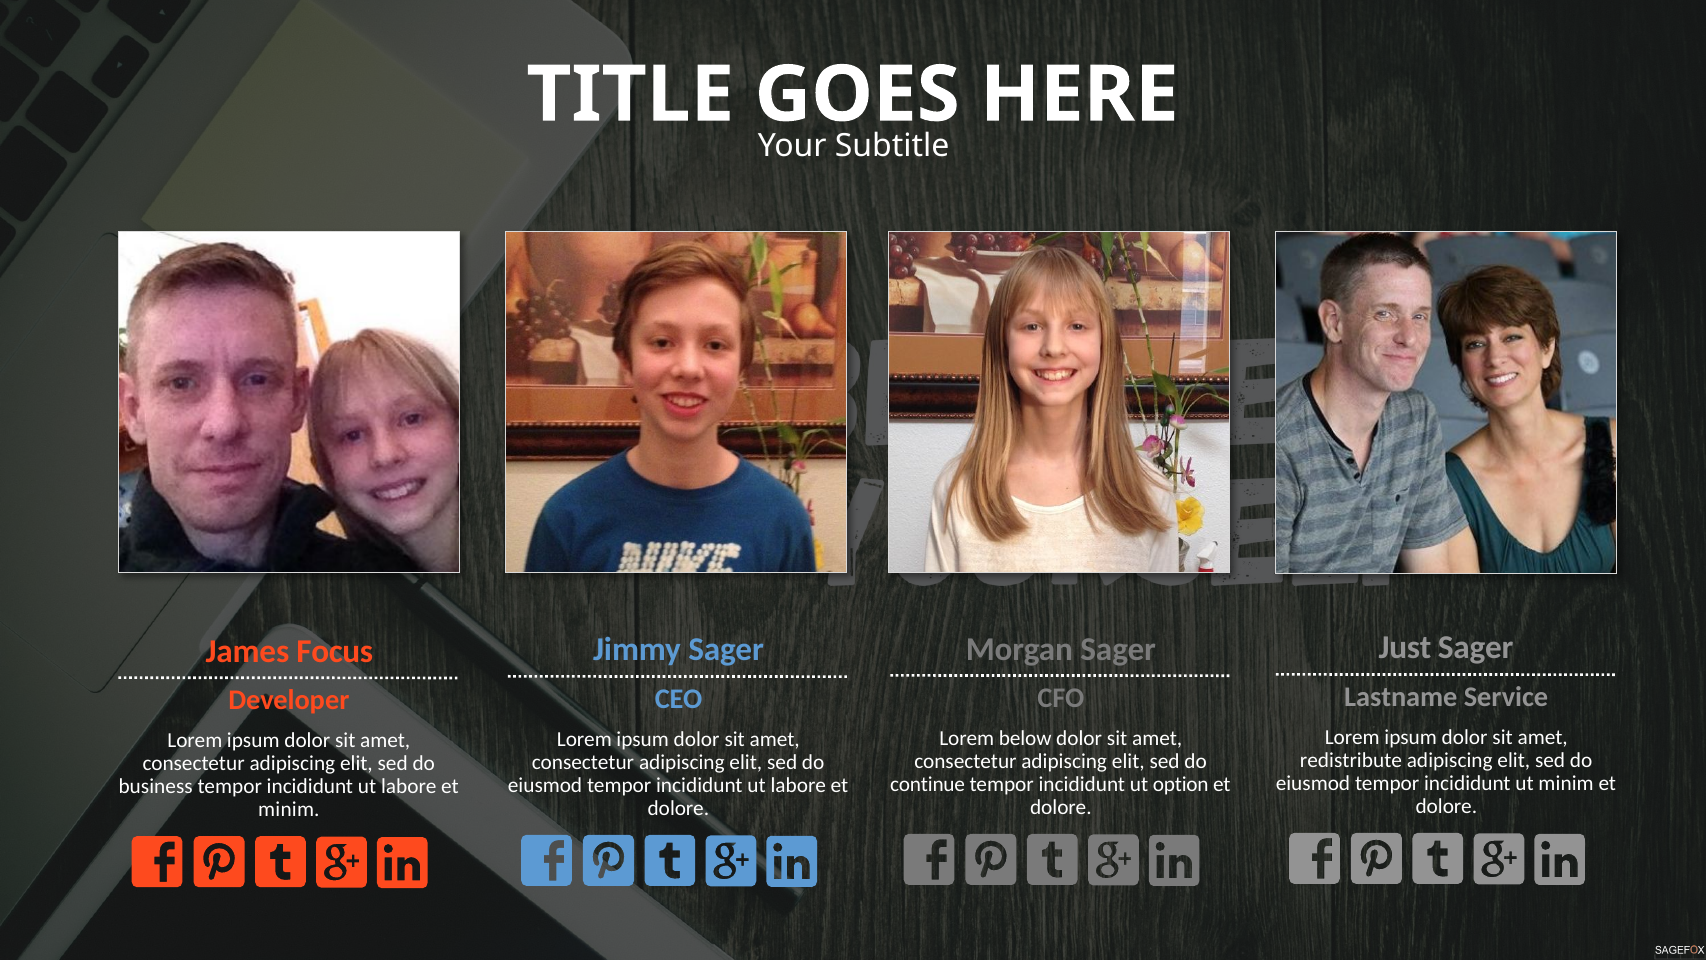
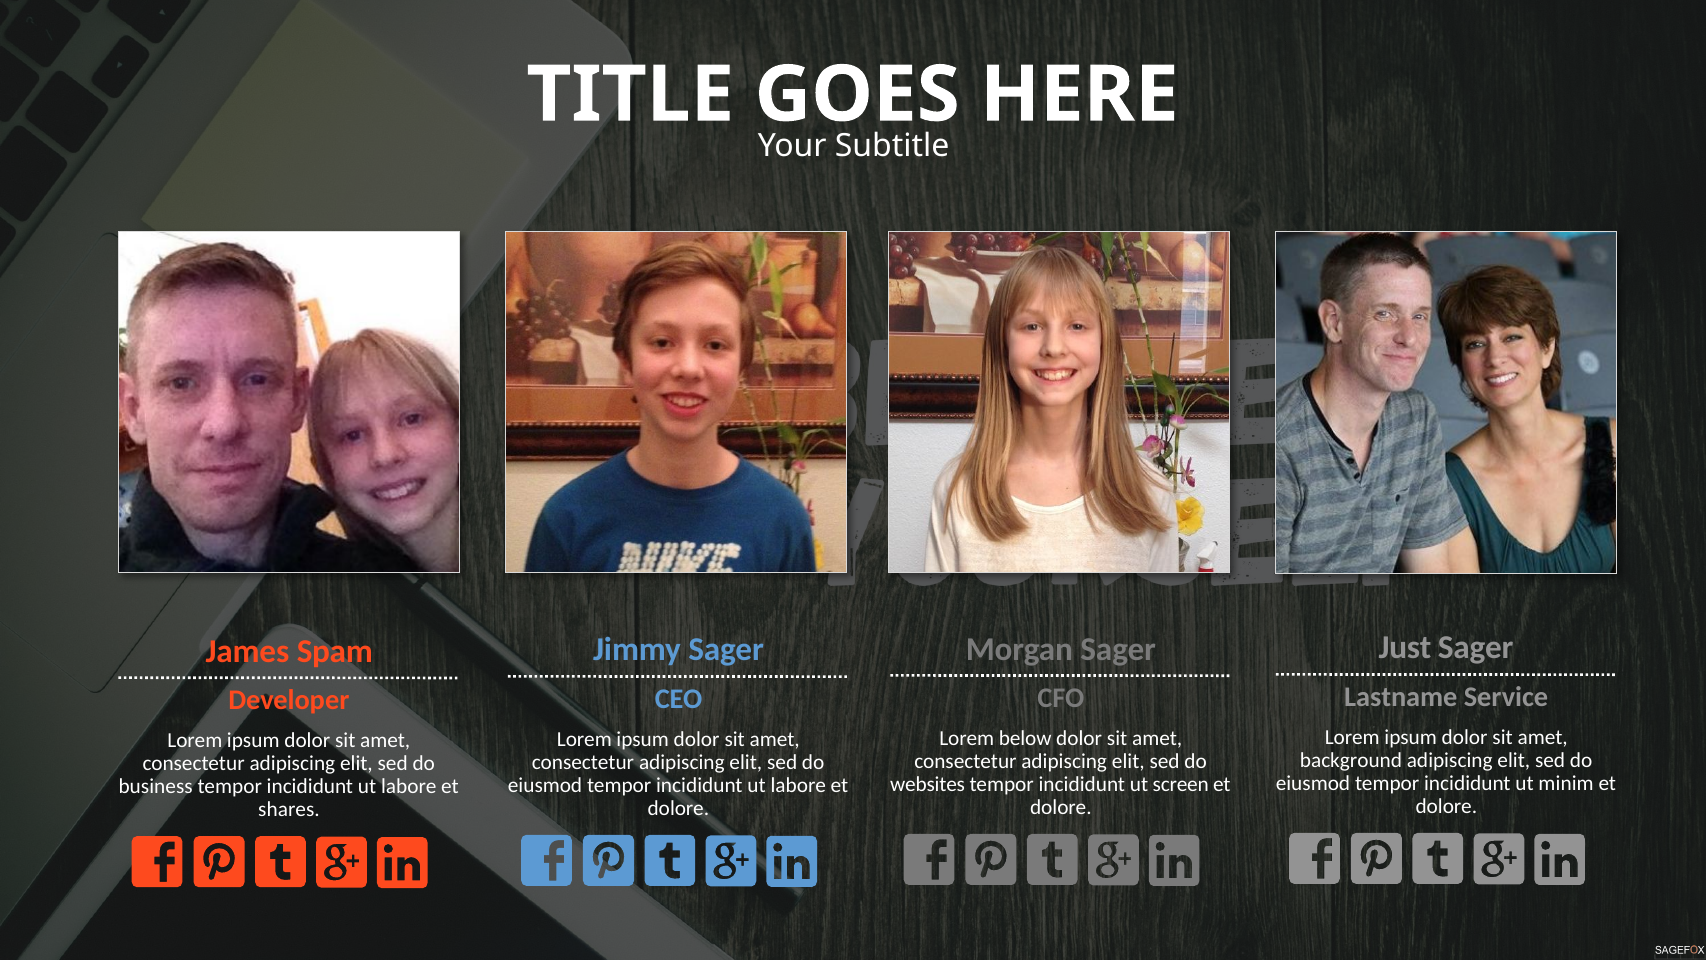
Focus: Focus -> Spam
redistribute: redistribute -> background
continue: continue -> websites
option: option -> screen
minim at (289, 809): minim -> shares
